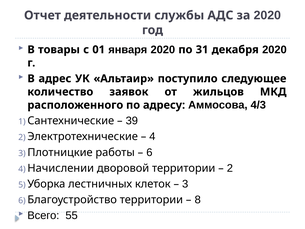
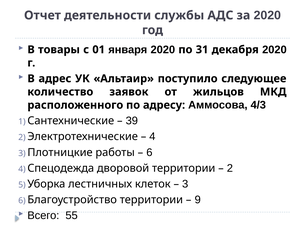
Начислении: Начислении -> Спецодежда
8: 8 -> 9
